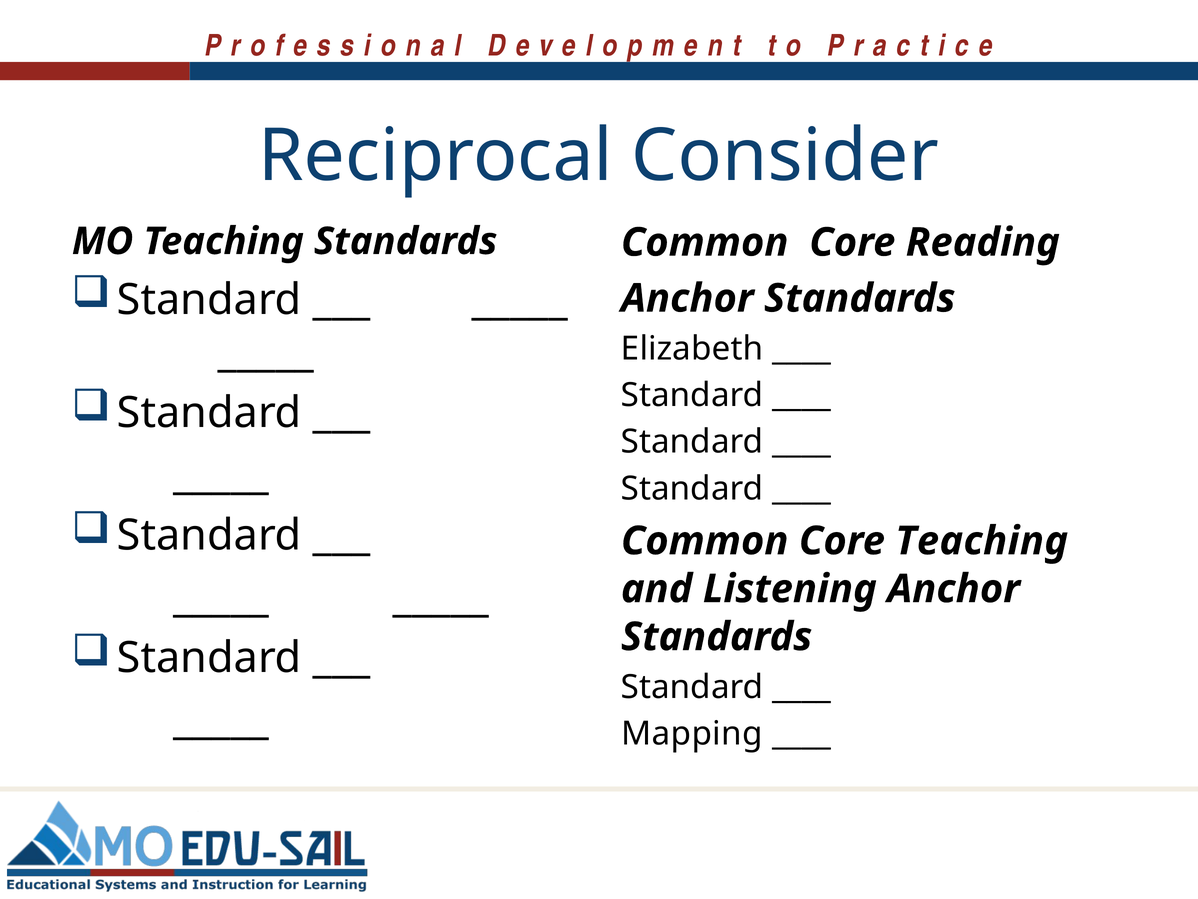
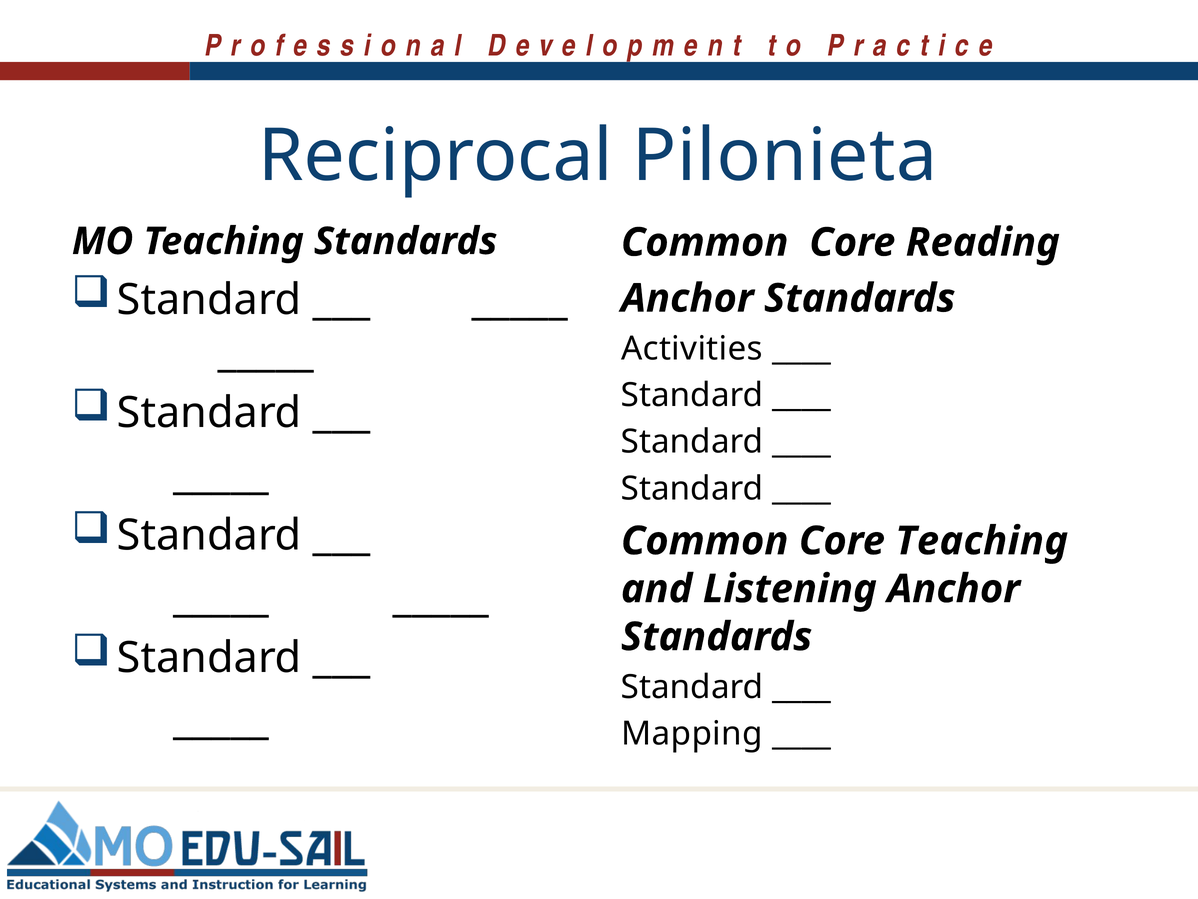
Consider: Consider -> Pilonieta
Elizabeth: Elizabeth -> Activities
